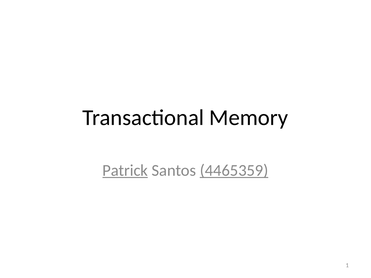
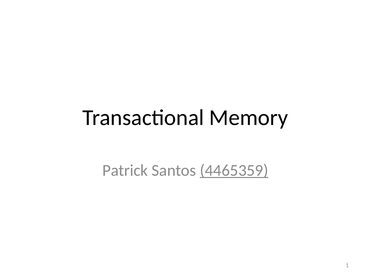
Patrick underline: present -> none
